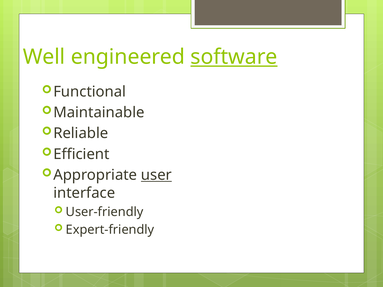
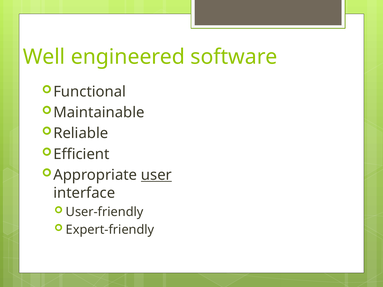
software underline: present -> none
